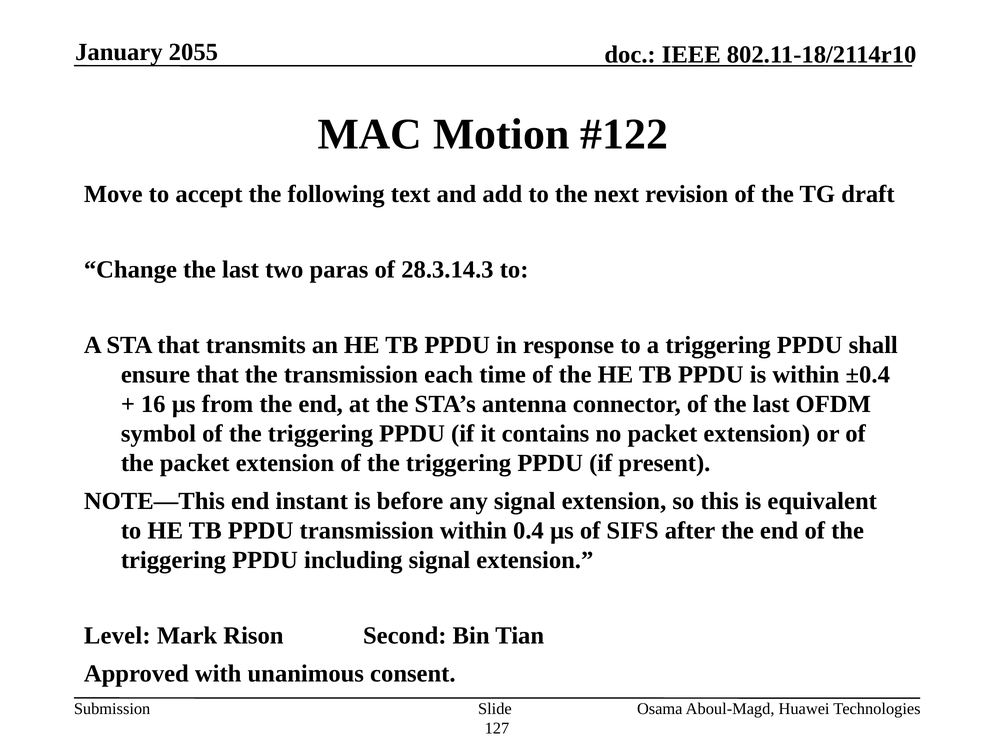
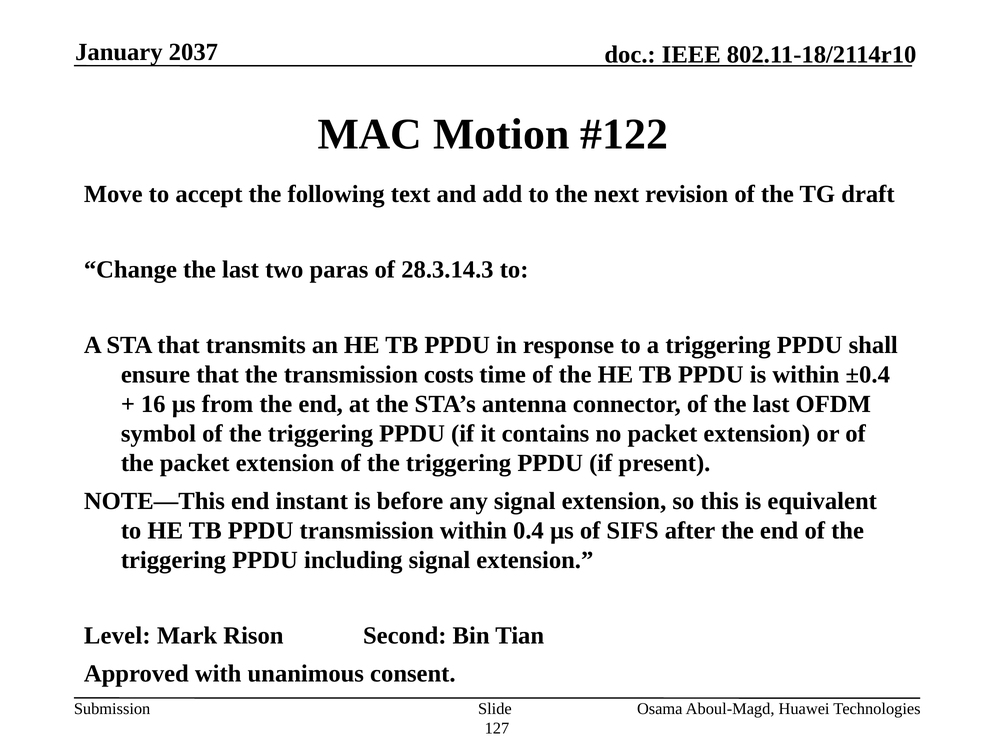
2055: 2055 -> 2037
each: each -> costs
